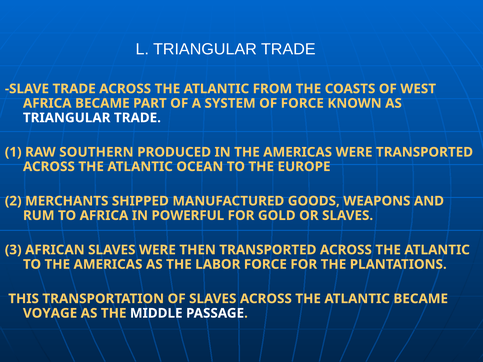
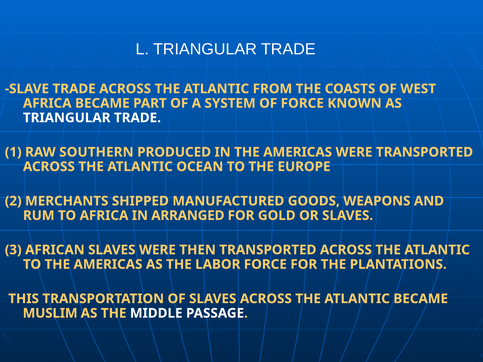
POWERFUL: POWERFUL -> ARRANGED
VOYAGE: VOYAGE -> MUSLIM
